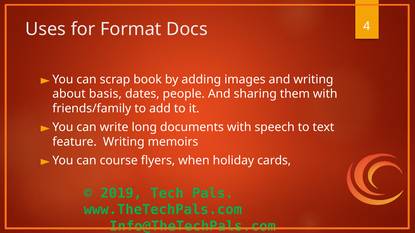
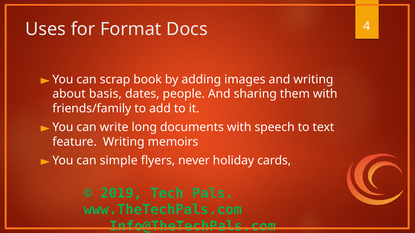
course: course -> simple
when: when -> never
